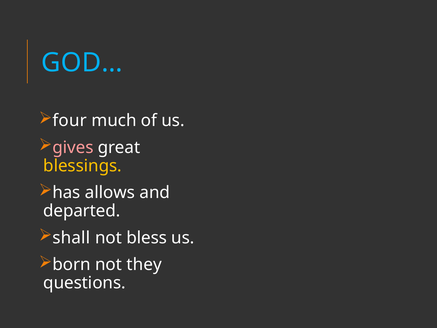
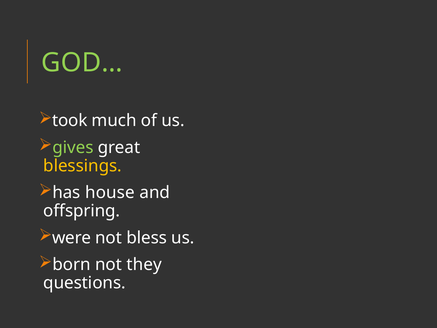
GOD… colour: light blue -> light green
four: four -> took
gives colour: pink -> light green
allows: allows -> house
departed: departed -> offspring
shall: shall -> were
